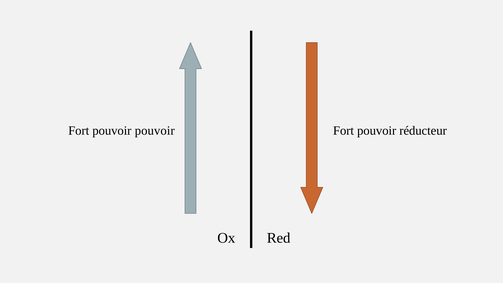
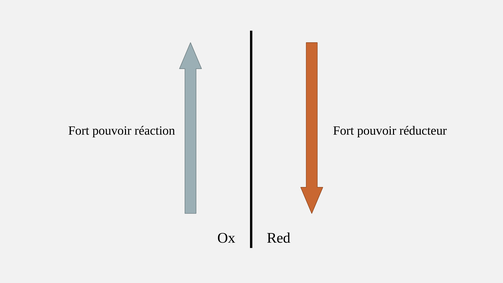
pouvoir pouvoir: pouvoir -> réaction
